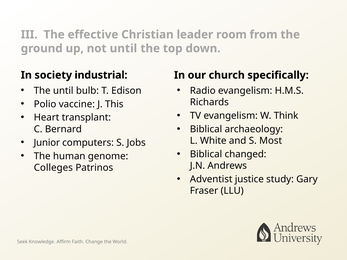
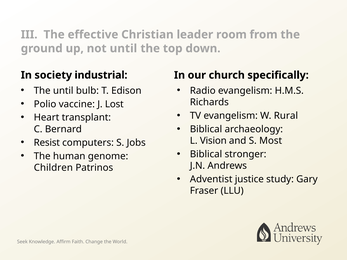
This: This -> Lost
Think: Think -> Rural
Junior: Junior -> Resist
White: White -> Vision
changed: changed -> stronger
Colleges: Colleges -> Children
